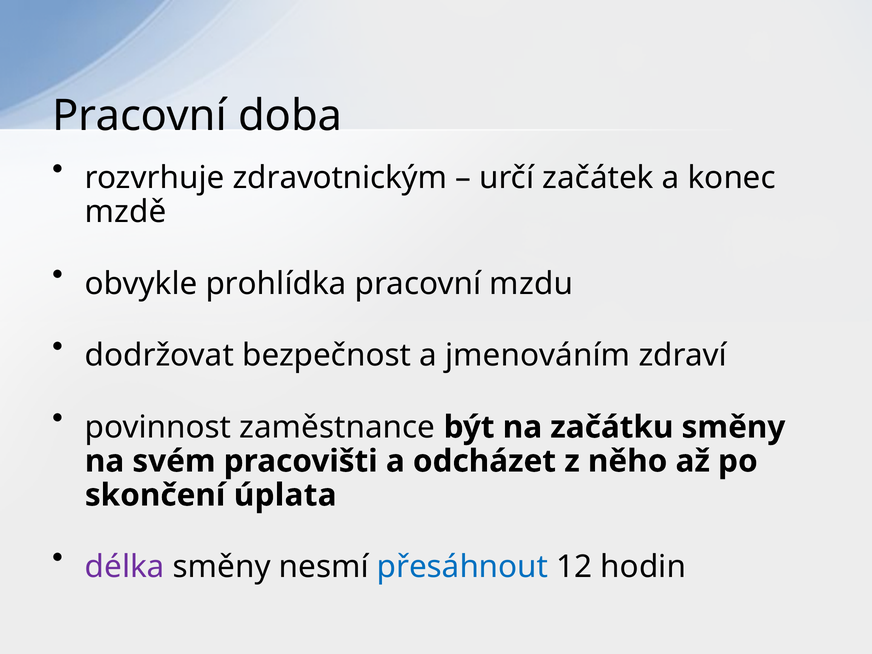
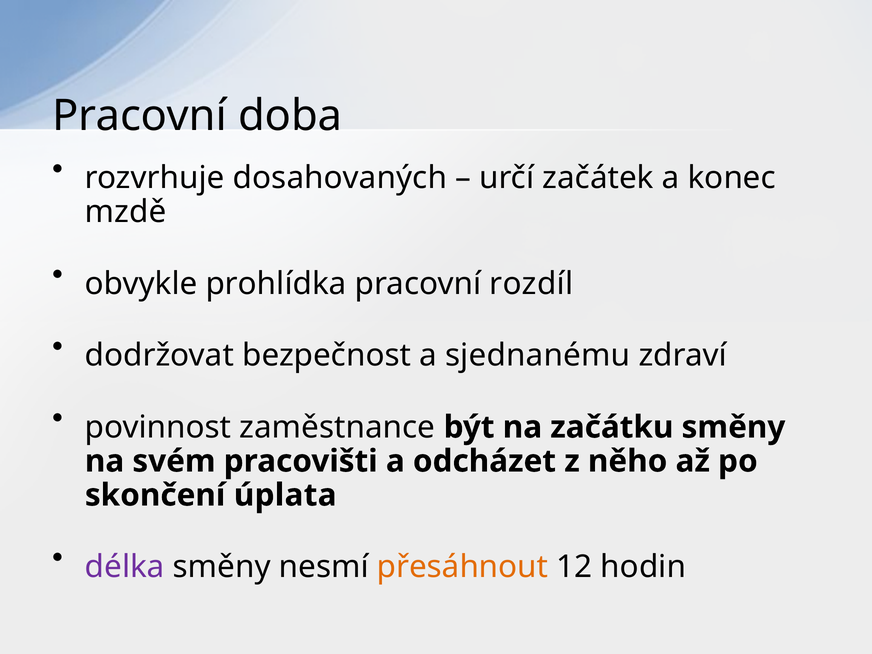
zdravotnickým: zdravotnickým -> dosahovaných
mzdu: mzdu -> rozdíl
jmenováním: jmenováním -> sjednanému
přesáhnout colour: blue -> orange
